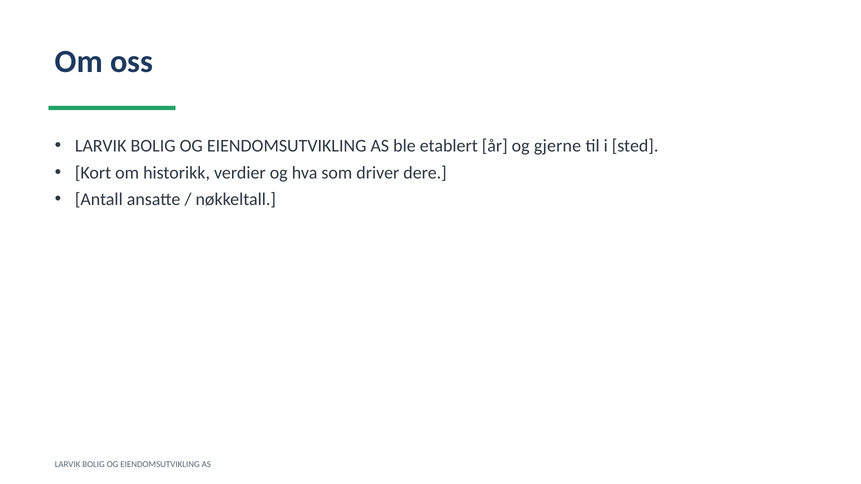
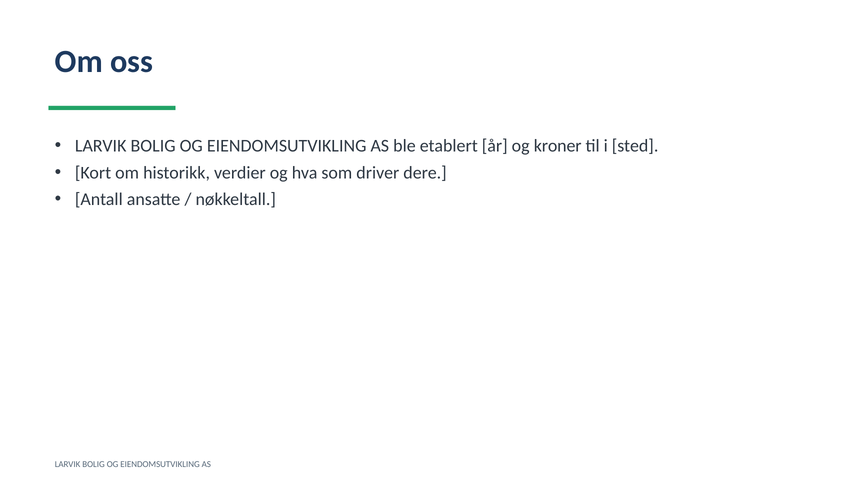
gjerne: gjerne -> kroner
